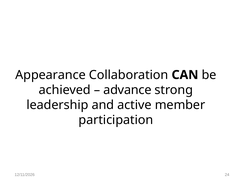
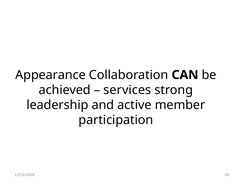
advance: advance -> services
